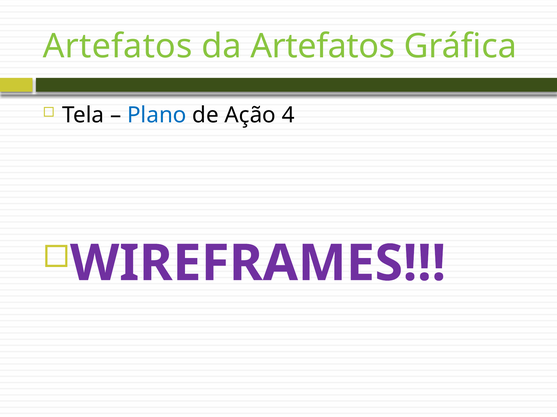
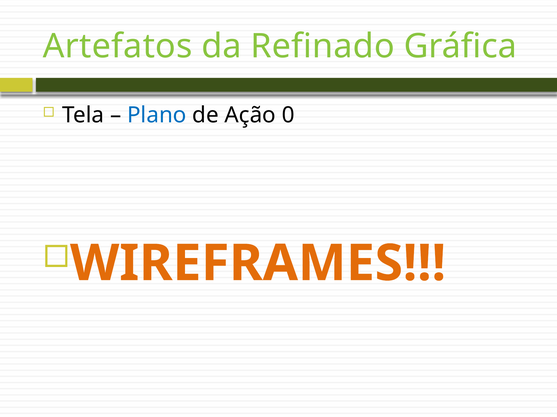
da Artefatos: Artefatos -> Refinado
4: 4 -> 0
WIREFRAMES colour: purple -> orange
